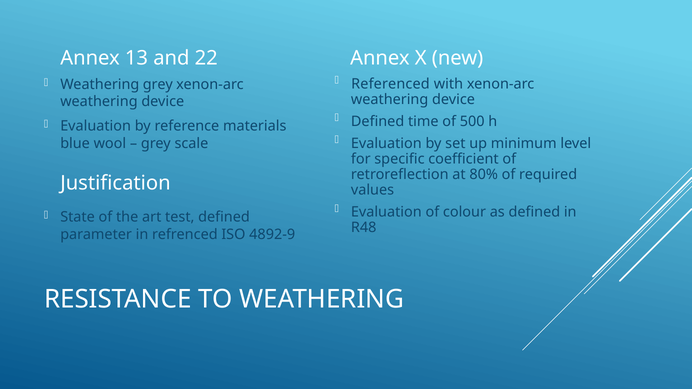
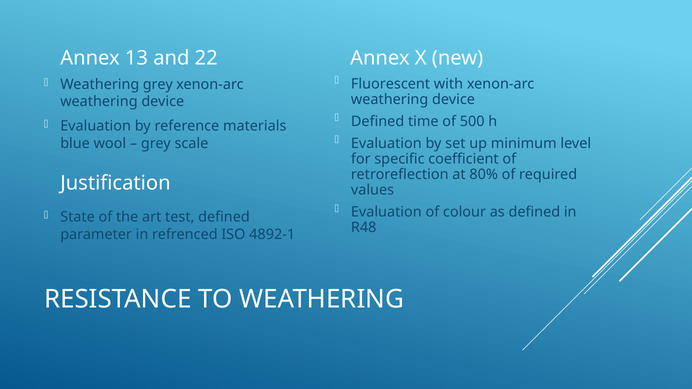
Referenced: Referenced -> Fluorescent
4892-9: 4892-9 -> 4892-1
